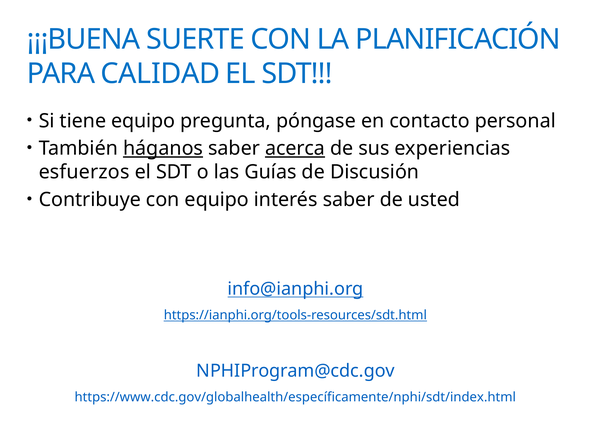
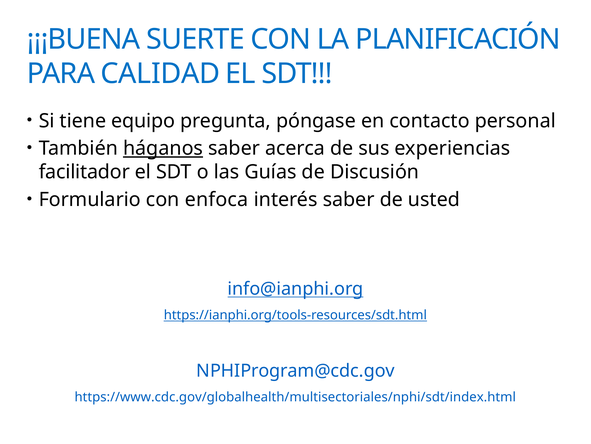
acerca underline: present -> none
esfuerzos: esfuerzos -> facilitador
Contribuye: Contribuye -> Formulario
con equipo: equipo -> enfoca
https://www.cdc.gov/globalhealth/específicamente/nphi/sdt/index.html: https://www.cdc.gov/globalhealth/específicamente/nphi/sdt/index.html -> https://www.cdc.gov/globalhealth/multisectoriales/nphi/sdt/index.html
